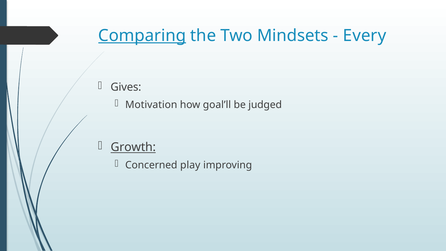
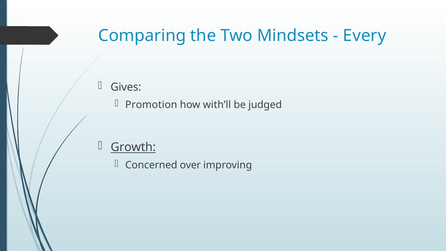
Comparing underline: present -> none
Motivation: Motivation -> Promotion
goal’ll: goal’ll -> with’ll
play: play -> over
